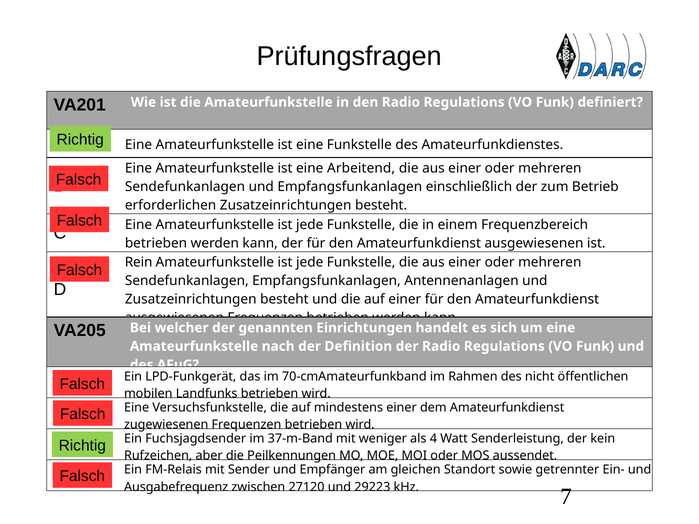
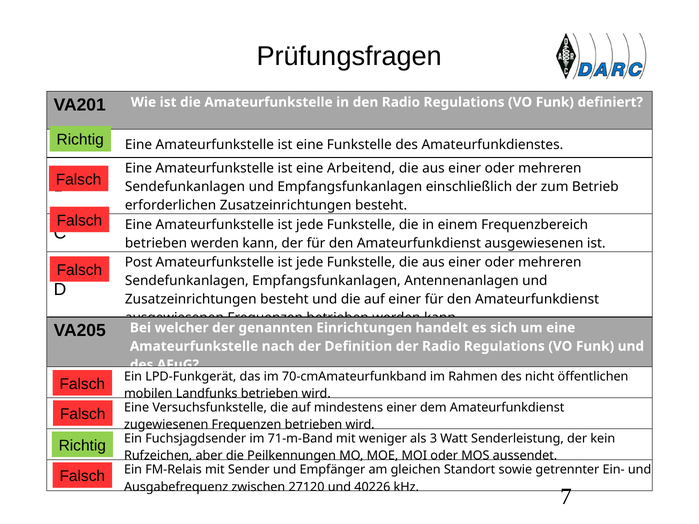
Rein: Rein -> Post
37-m-Band: 37-m-Band -> 71-m-Band
4: 4 -> 3
29223: 29223 -> 40226
